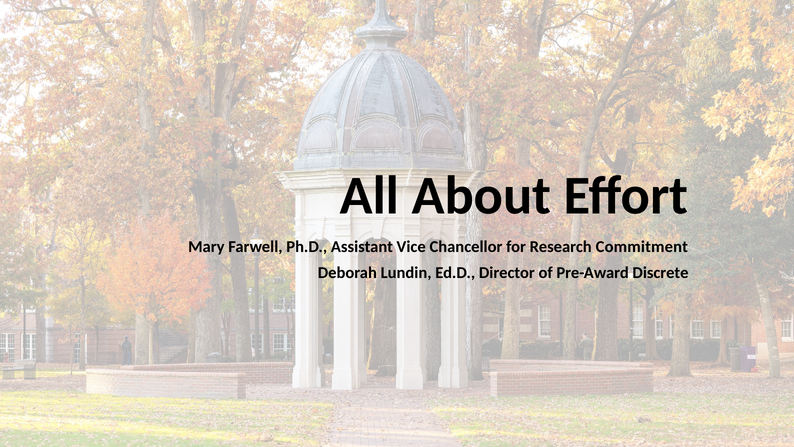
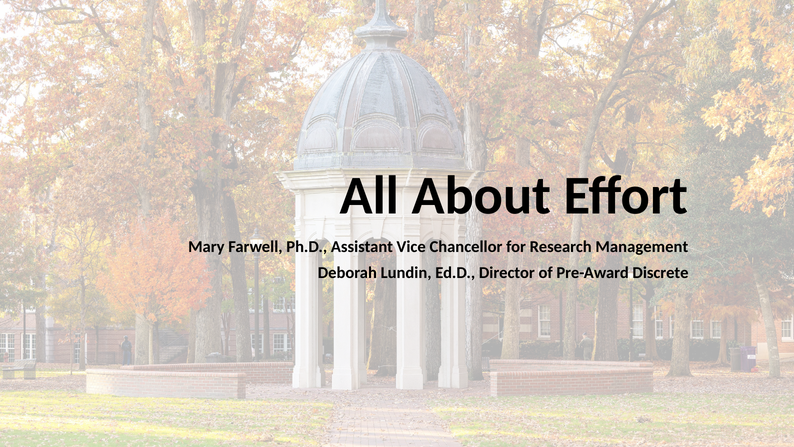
Commitment: Commitment -> Management
